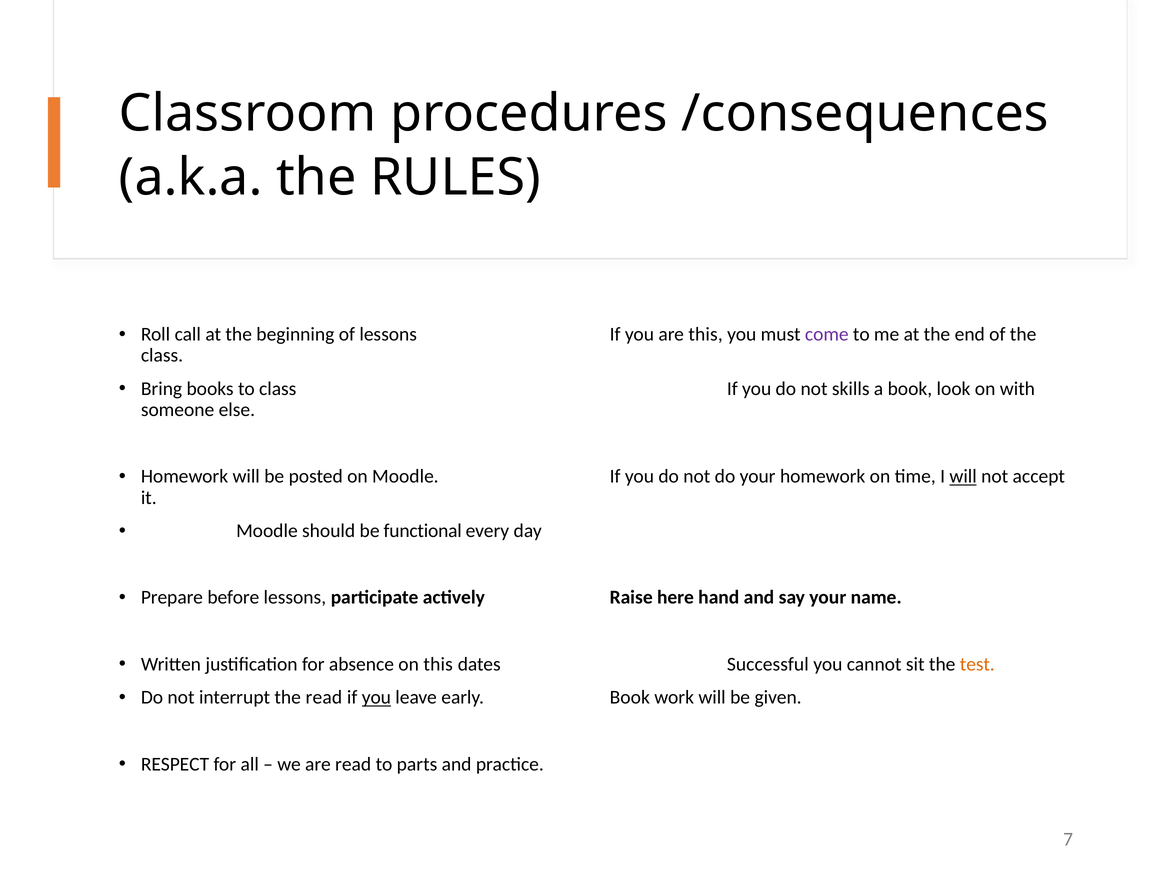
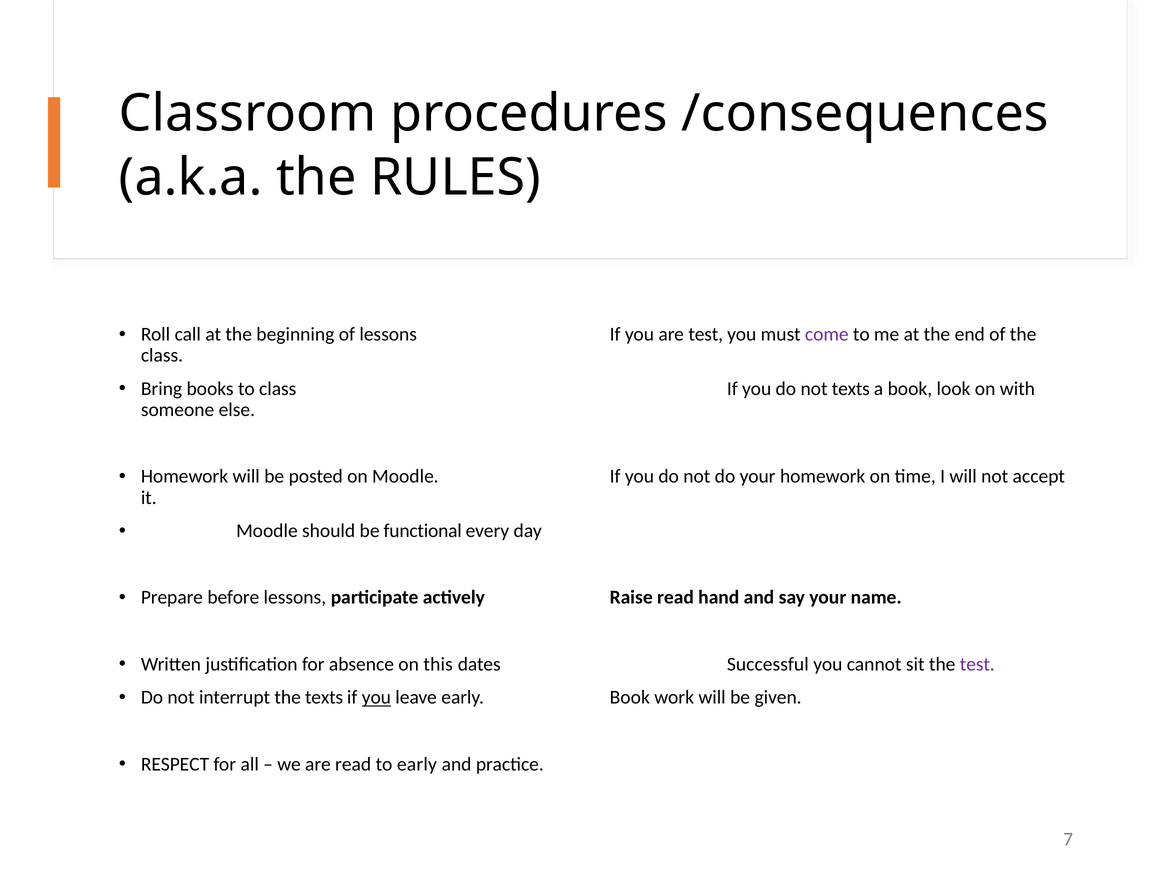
are this: this -> test
not skills: skills -> texts
will at (963, 477) underline: present -> none
Raise here: here -> read
test at (977, 664) colour: orange -> purple
the read: read -> texts
to parts: parts -> early
